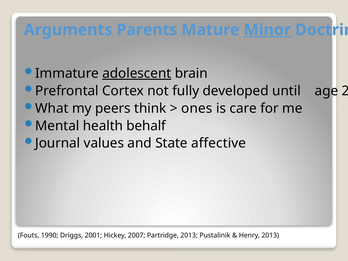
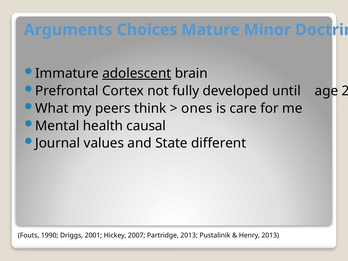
Parents: Parents -> Choices
Minor underline: present -> none
behalf: behalf -> causal
affective: affective -> different
